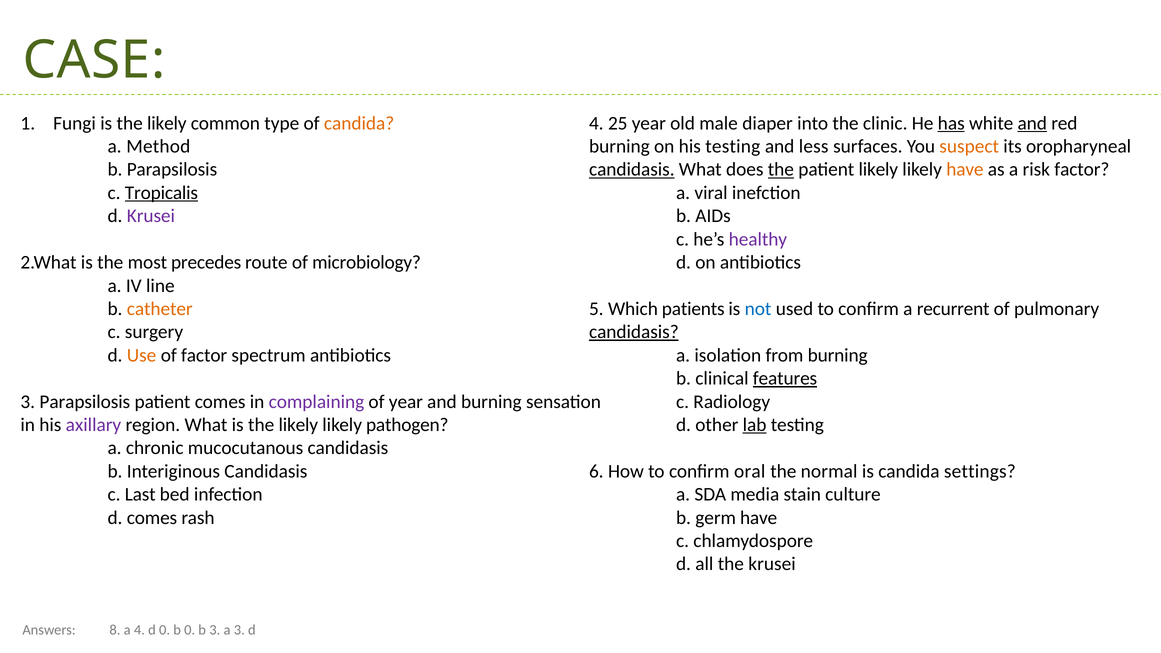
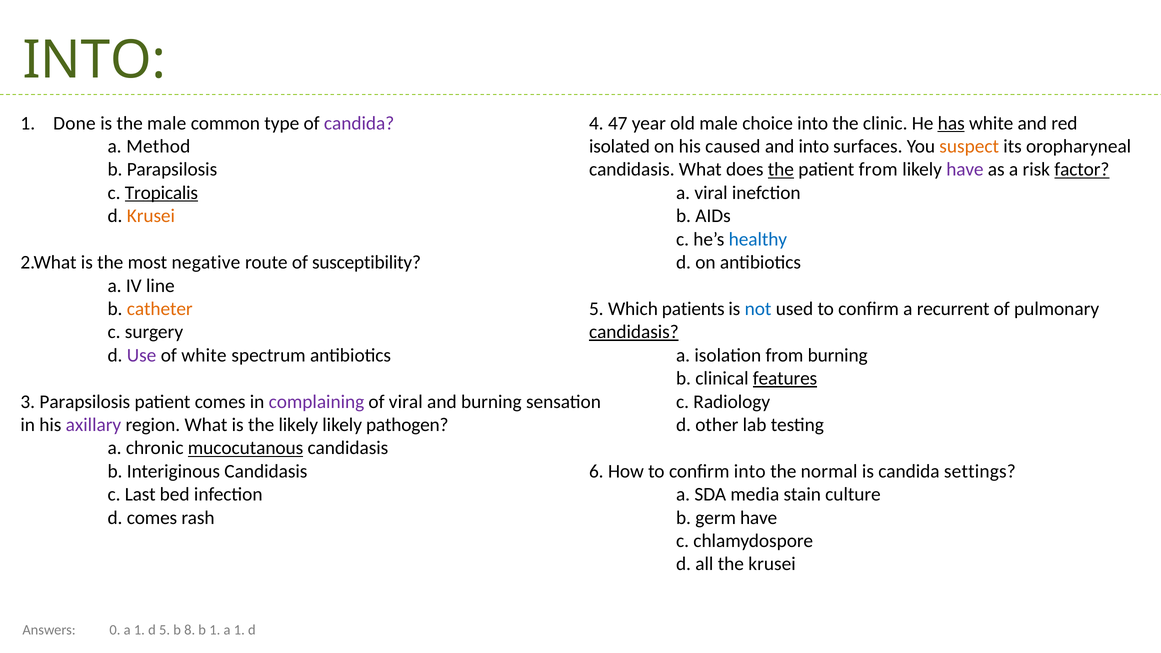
CASE at (94, 60): CASE -> INTO
Fungi: Fungi -> Done
likely at (167, 123): likely -> male
candida at (359, 123) colour: orange -> purple
25: 25 -> 47
diaper: diaper -> choice
and at (1032, 123) underline: present -> none
burning at (619, 146): burning -> isolated
his testing: testing -> caused
and less: less -> into
candidasis at (632, 170) underline: present -> none
patient likely: likely -> from
have at (965, 170) colour: orange -> purple
factor at (1082, 170) underline: none -> present
Krusei at (151, 216) colour: purple -> orange
healthy colour: purple -> blue
precedes: precedes -> negative
microbiology: microbiology -> susceptibility
Use colour: orange -> purple
of factor: factor -> white
of year: year -> viral
lab underline: present -> none
mucocutanous underline: none -> present
confirm oral: oral -> into
8: 8 -> 0
4 at (139, 630): 4 -> 1
d 0: 0 -> 5
b 0: 0 -> 8
b 3: 3 -> 1
3 at (239, 630): 3 -> 1
